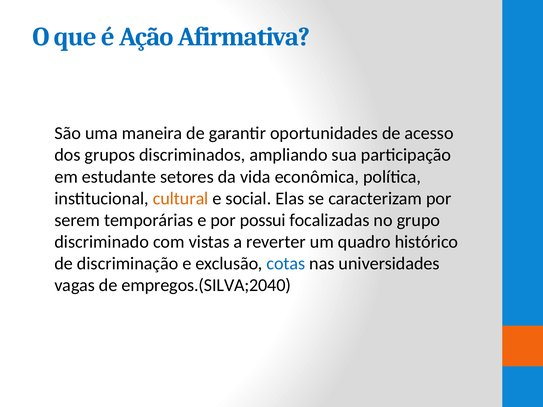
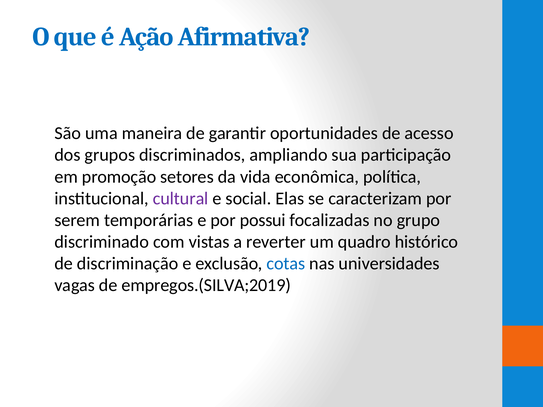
estudante: estudante -> promoção
cultural colour: orange -> purple
empregos.(SILVA;2040: empregos.(SILVA;2040 -> empregos.(SILVA;2019
